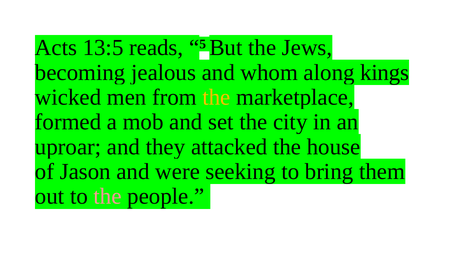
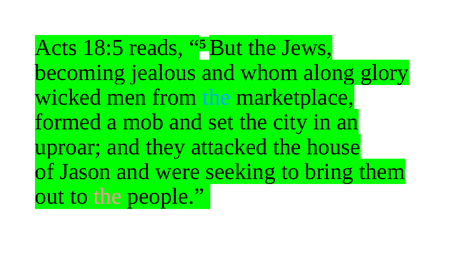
13:5: 13:5 -> 18:5
kings: kings -> glory
the at (216, 97) colour: yellow -> light blue
